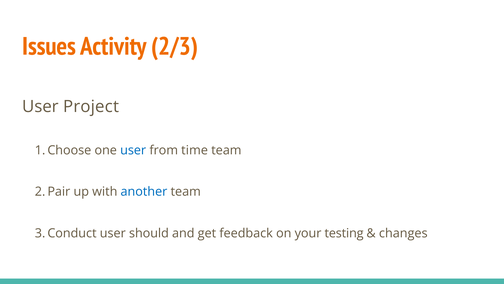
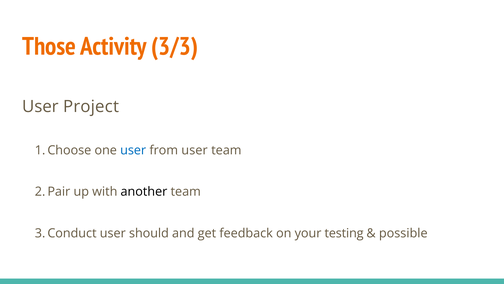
Issues: Issues -> Those
2/3: 2/3 -> 3/3
from time: time -> user
another colour: blue -> black
changes: changes -> possible
